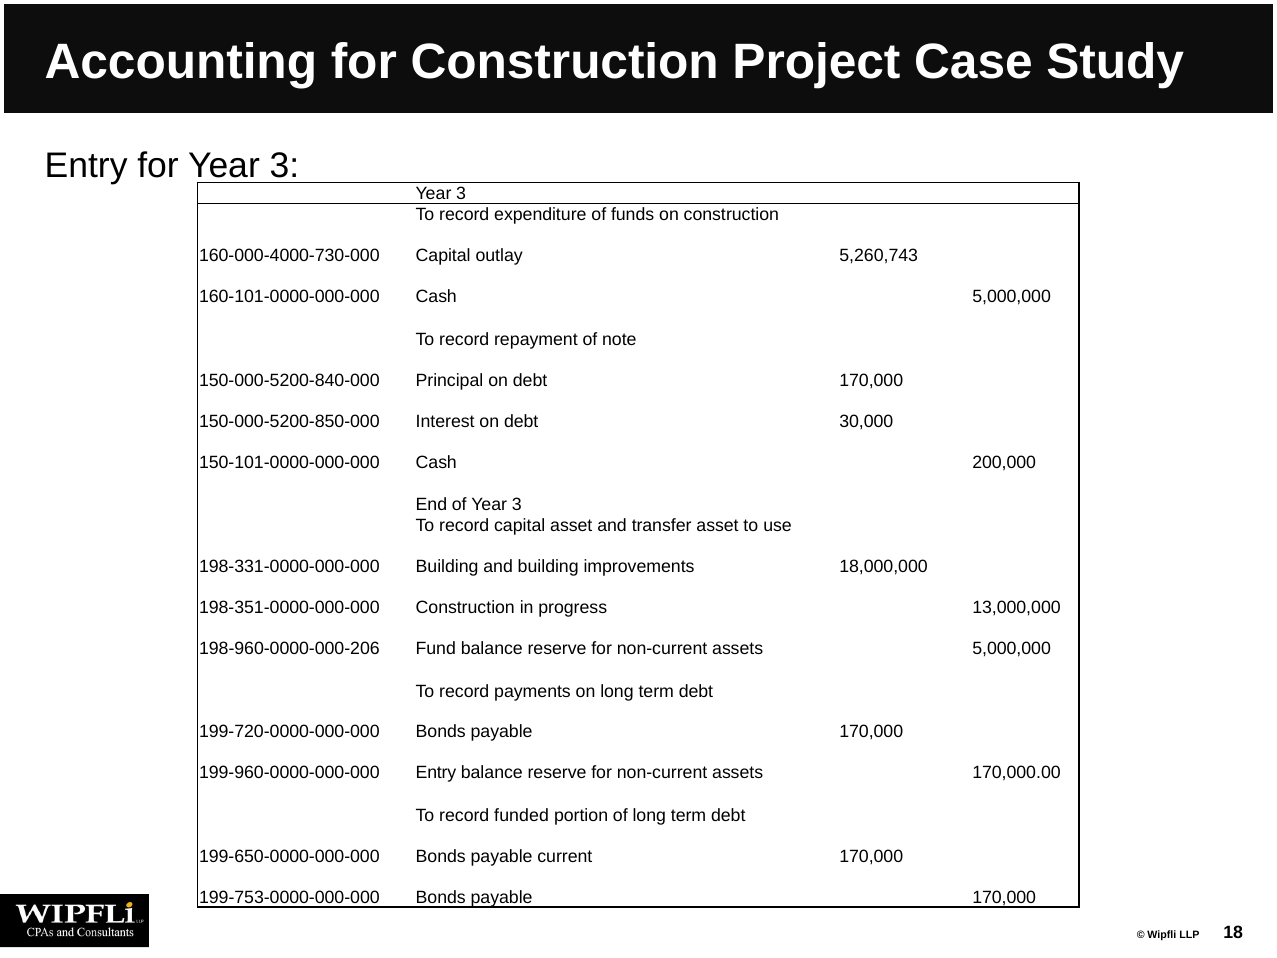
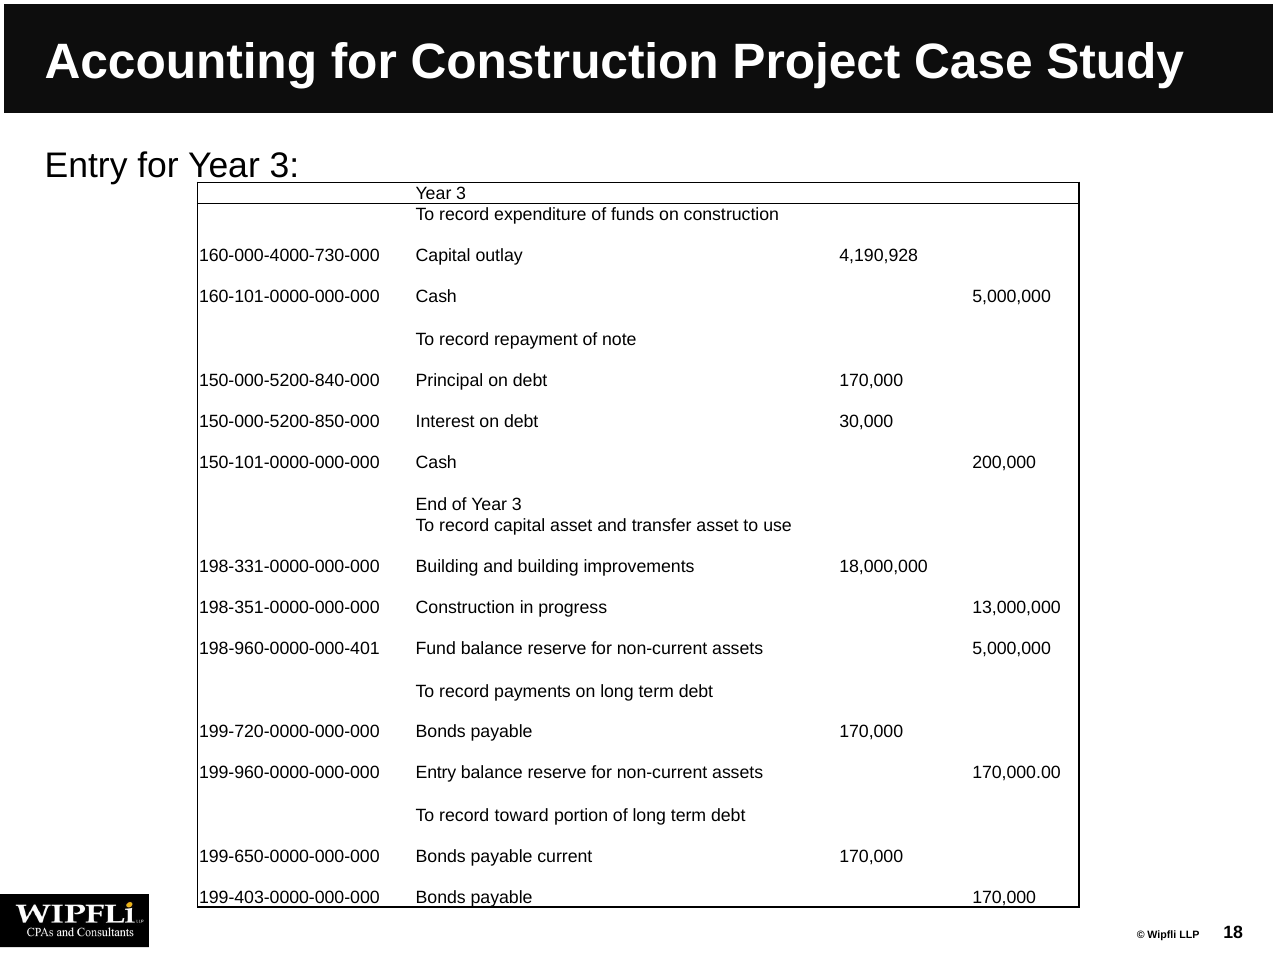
5,260,743: 5,260,743 -> 4,190,928
198-960-0000-000-206: 198-960-0000-000-206 -> 198-960-0000-000-401
funded: funded -> toward
199-753-0000-000-000: 199-753-0000-000-000 -> 199-403-0000-000-000
